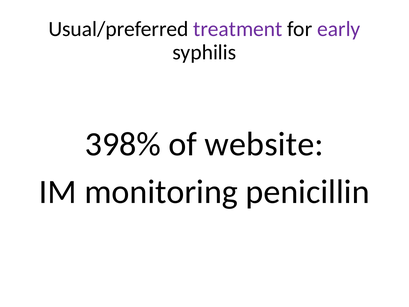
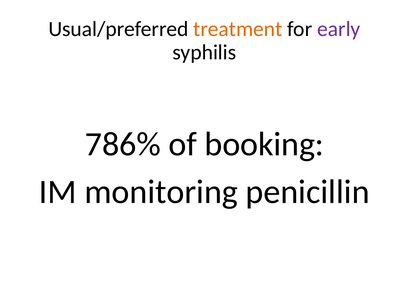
treatment colour: purple -> orange
398%: 398% -> 786%
website: website -> booking
